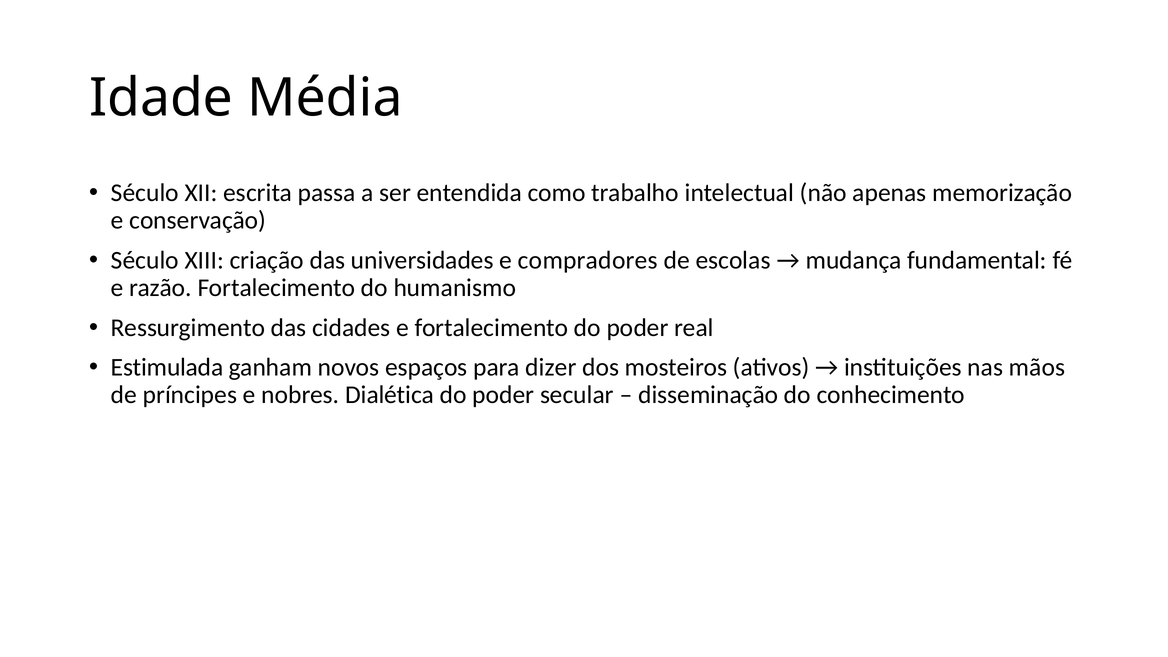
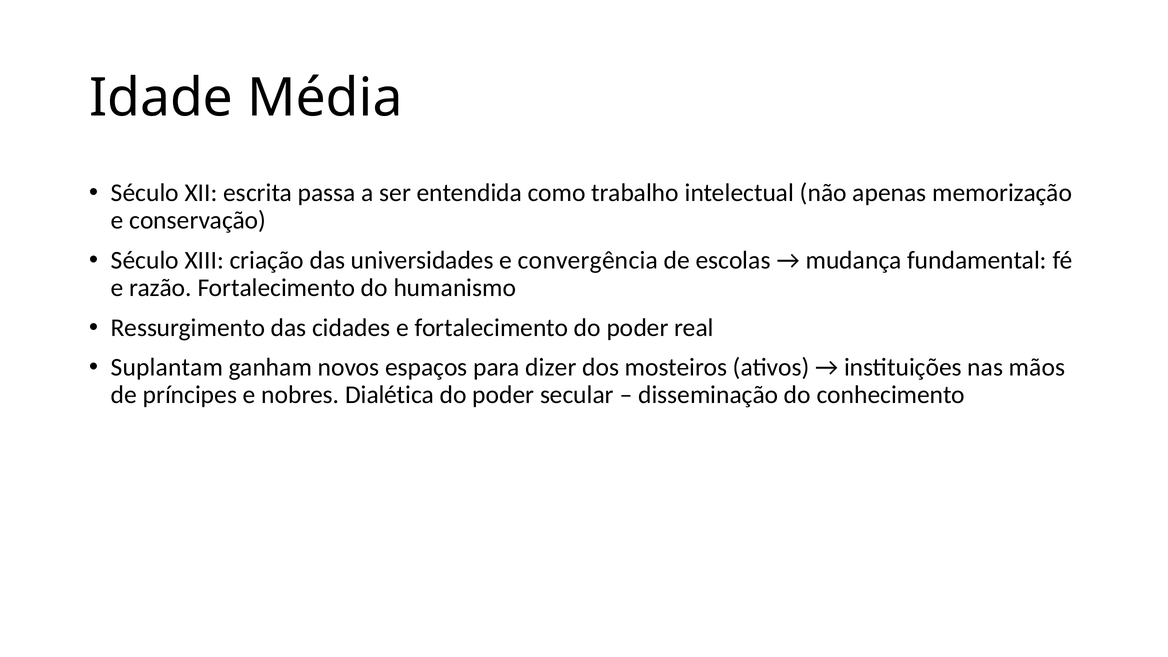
compradores: compradores -> convergência
Estimulada: Estimulada -> Suplantam
